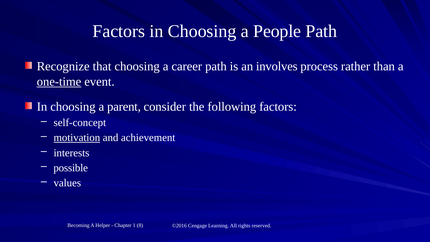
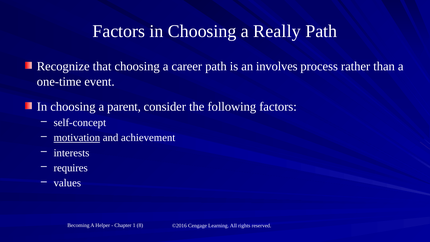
People: People -> Really
one-time underline: present -> none
possible: possible -> requires
